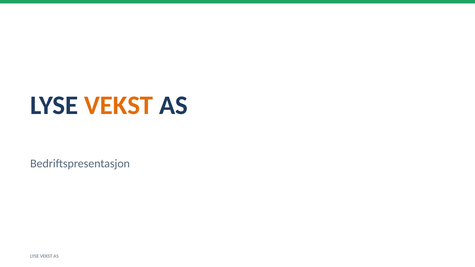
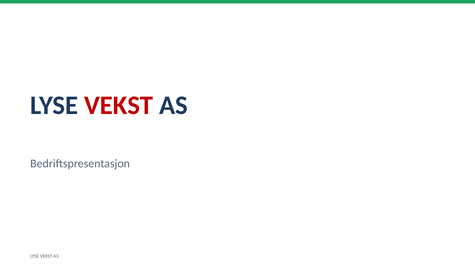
VEKST at (119, 105) colour: orange -> red
